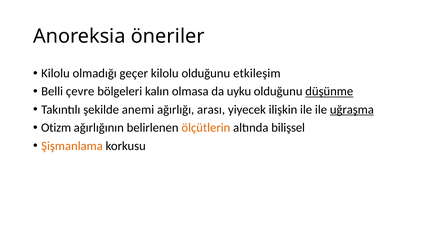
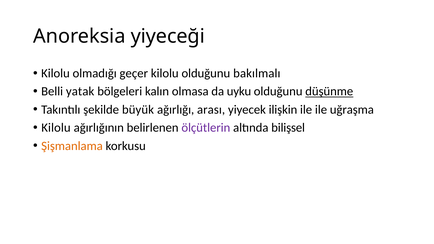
öneriler: öneriler -> yiyeceği
etkileşim: etkileşim -> bakılmalı
çevre: çevre -> yatak
anemi: anemi -> büyük
uğraşma underline: present -> none
Otizm at (56, 128): Otizm -> Kilolu
ölçütlerin colour: orange -> purple
